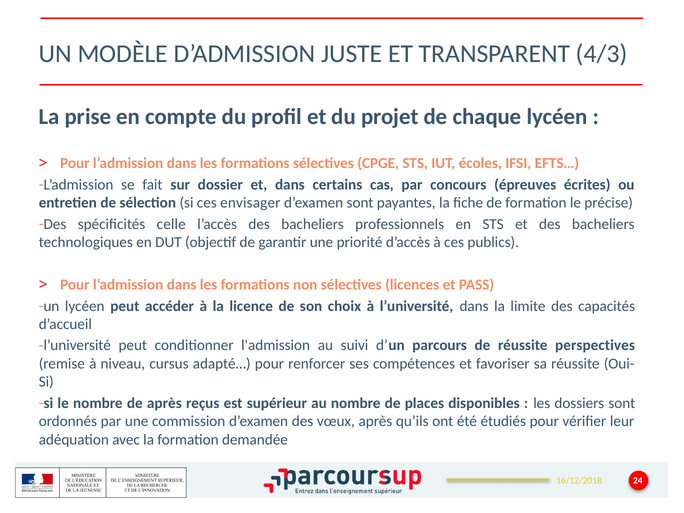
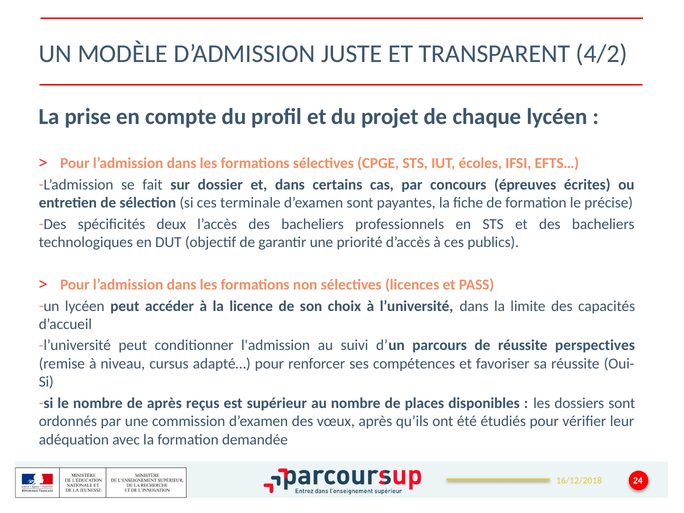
4/3: 4/3 -> 4/2
envisager: envisager -> terminale
celle: celle -> deux
